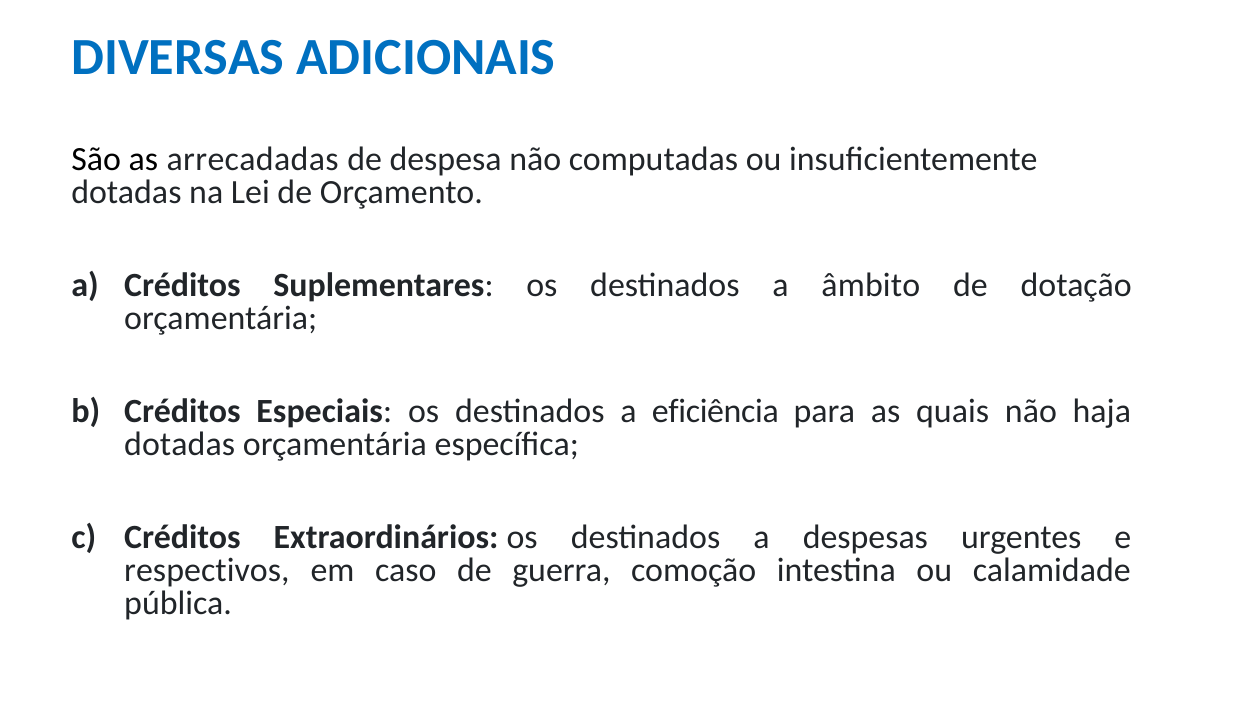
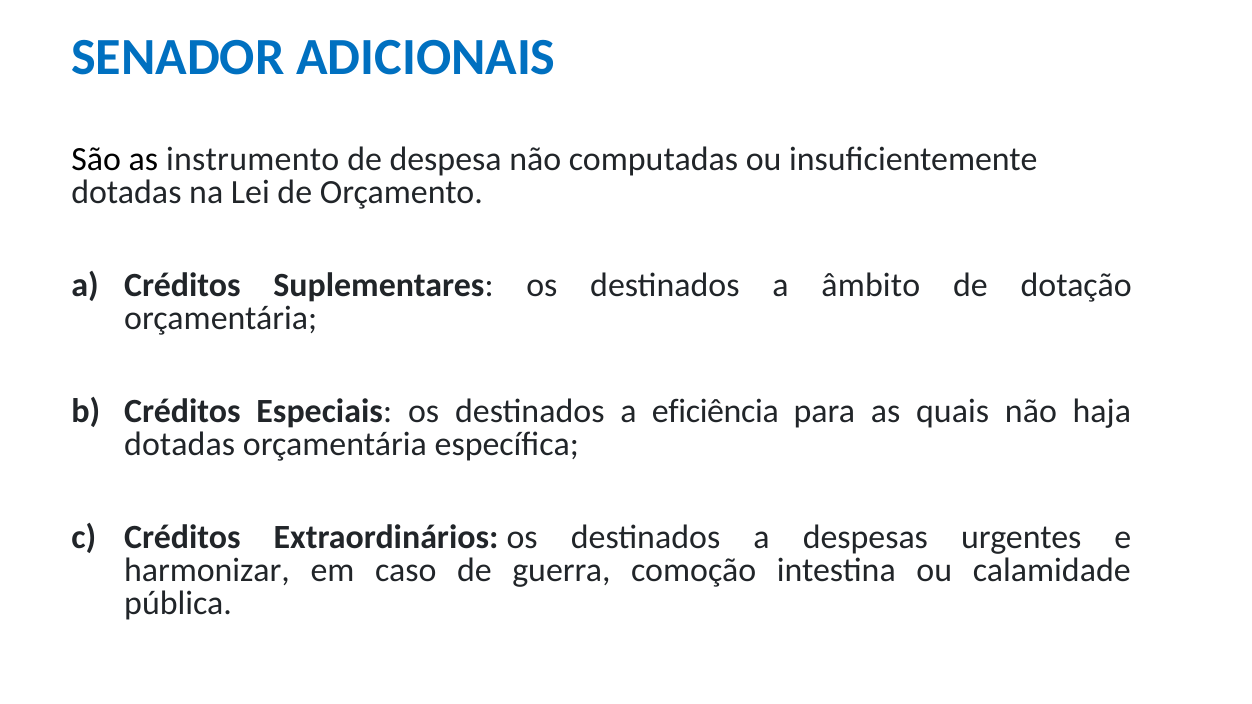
DIVERSAS: DIVERSAS -> SENADOR
arrecadadas: arrecadadas -> instrumento
respectivos: respectivos -> harmonizar
